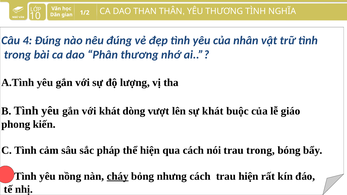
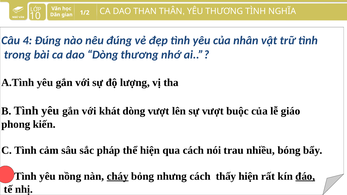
dao Phân: Phân -> Dòng
sự khát: khát -> vượt
trau trong: trong -> nhiều
cách trau: trau -> thấy
đáo underline: none -> present
